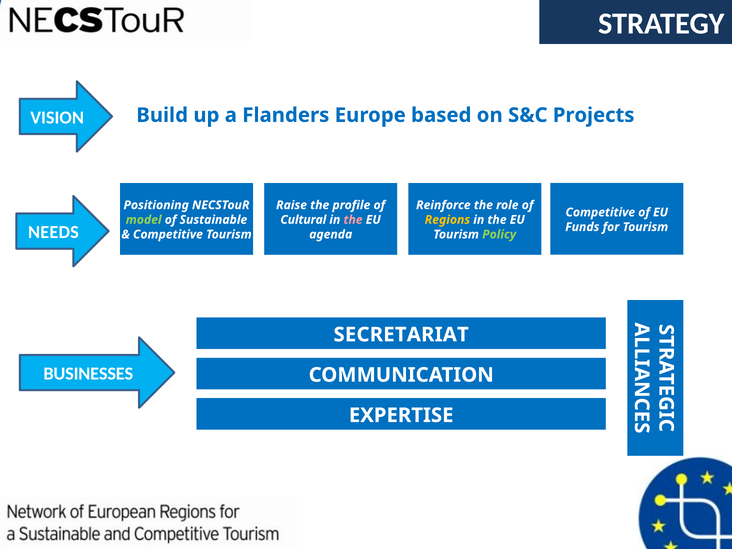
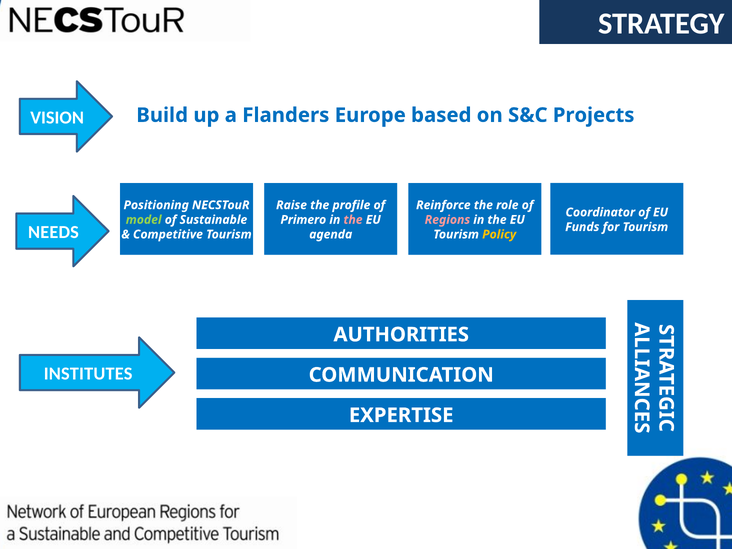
Competitive at (600, 212): Competitive -> Coordinator
Cultural: Cultural -> Primero
Regions colour: yellow -> pink
Policy colour: light green -> yellow
SECRETARIAT: SECRETARIAT -> AUTHORITIES
BUSINESSES: BUSINESSES -> INSTITUTES
